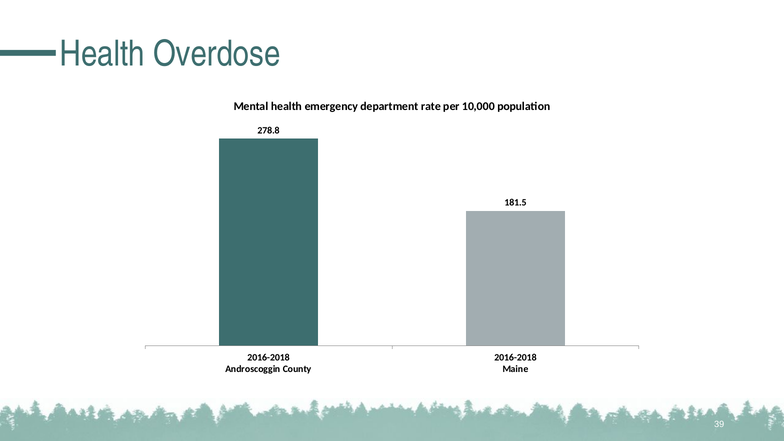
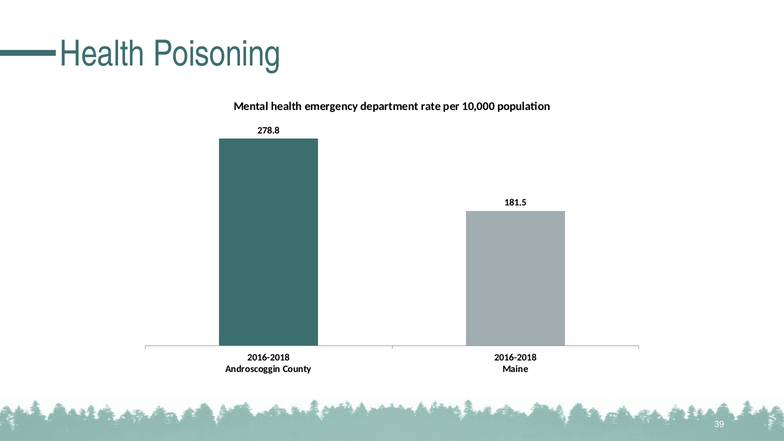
Overdose: Overdose -> Poisoning
